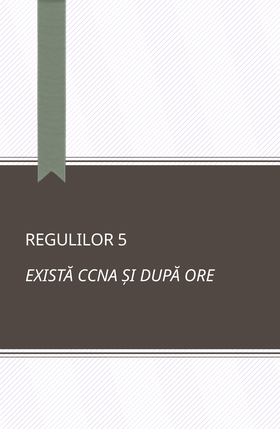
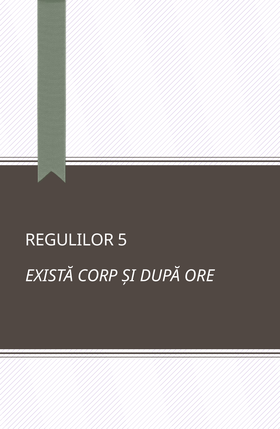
CCNA: CCNA -> CORP
